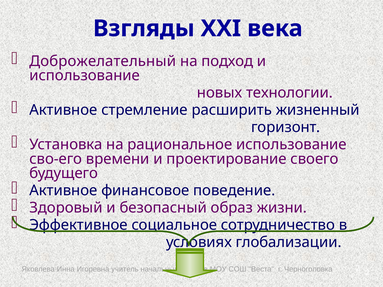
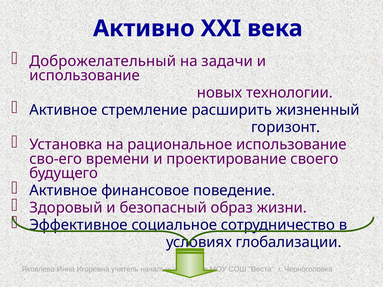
Взгляды: Взгляды -> Активно
подход: подход -> задачи
